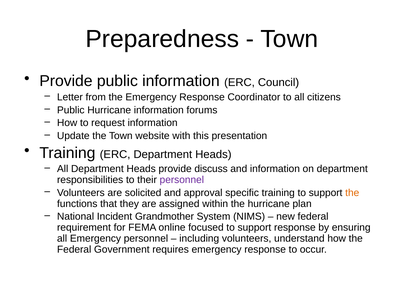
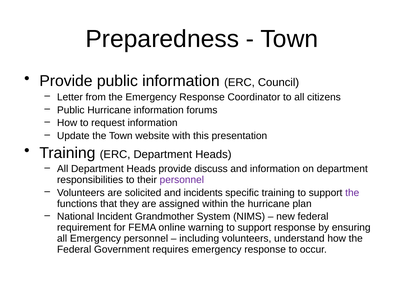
approval: approval -> incidents
the at (352, 193) colour: orange -> purple
focused: focused -> warning
